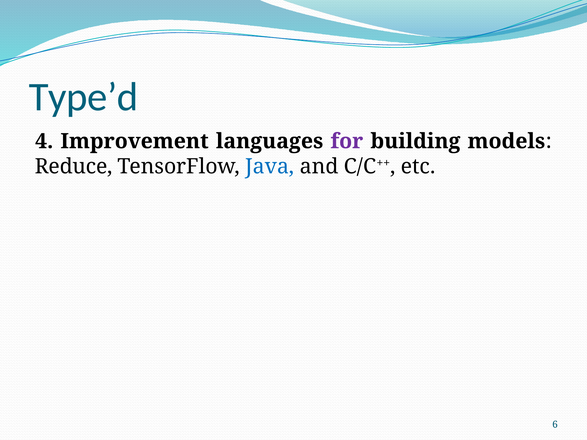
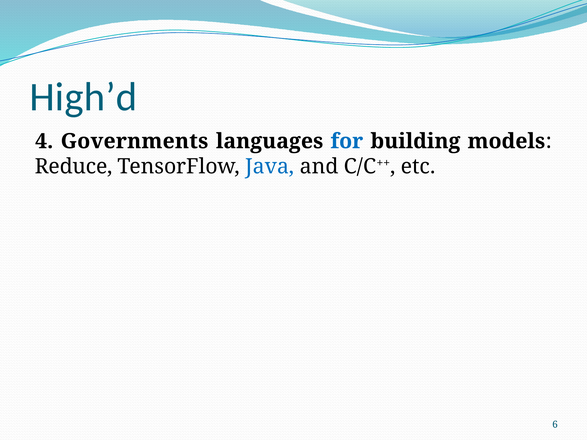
Type’d: Type’d -> High’d
Improvement: Improvement -> Governments
for colour: purple -> blue
